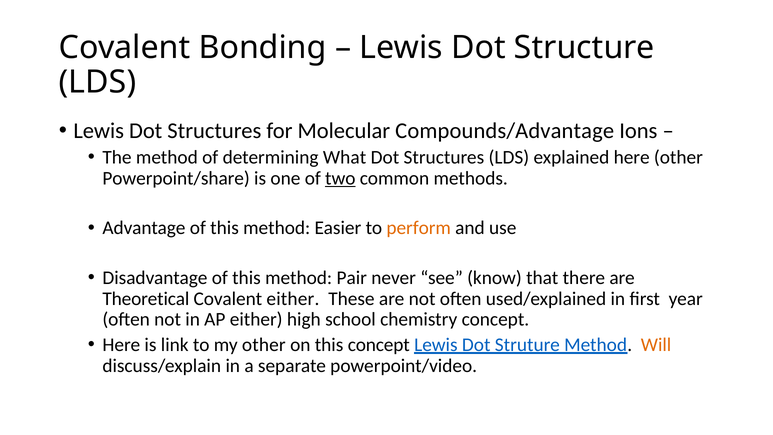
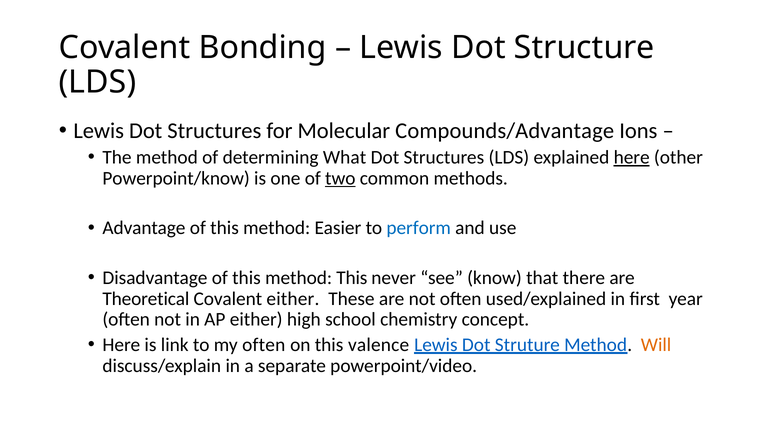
here at (632, 157) underline: none -> present
Powerpoint/share: Powerpoint/share -> Powerpoint/know
perform colour: orange -> blue
method Pair: Pair -> This
my other: other -> often
this concept: concept -> valence
